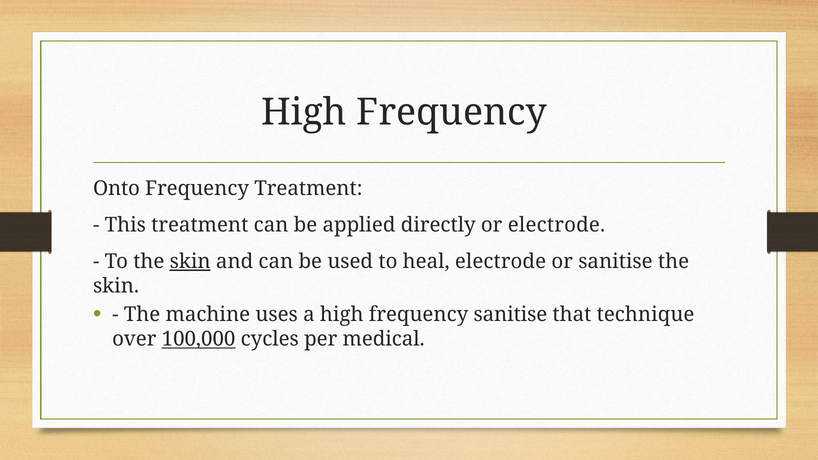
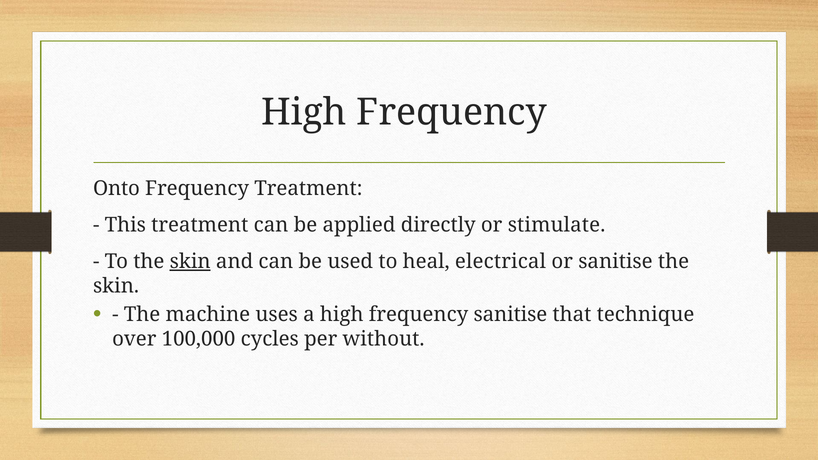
or electrode: electrode -> stimulate
heal electrode: electrode -> electrical
100,000 underline: present -> none
medical: medical -> without
